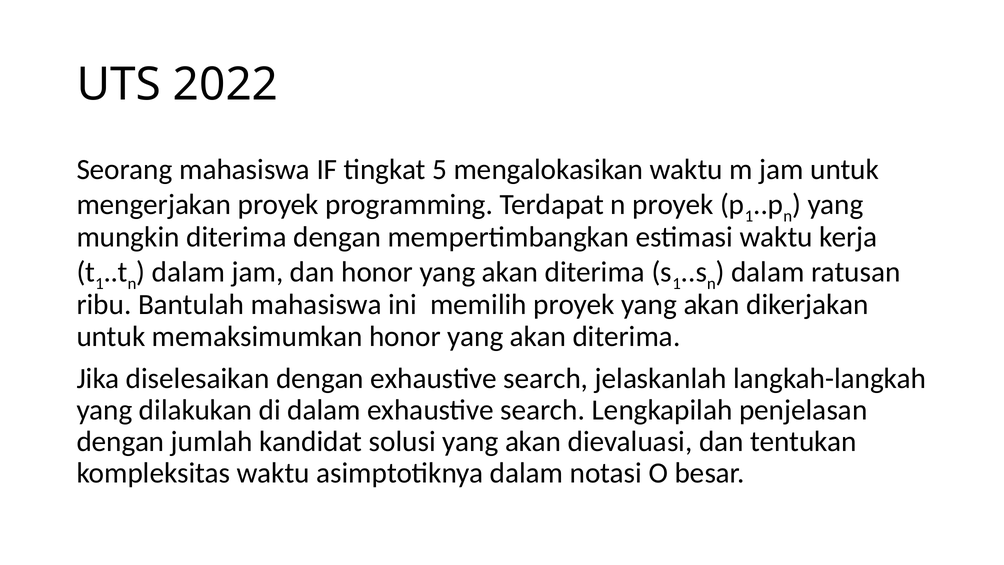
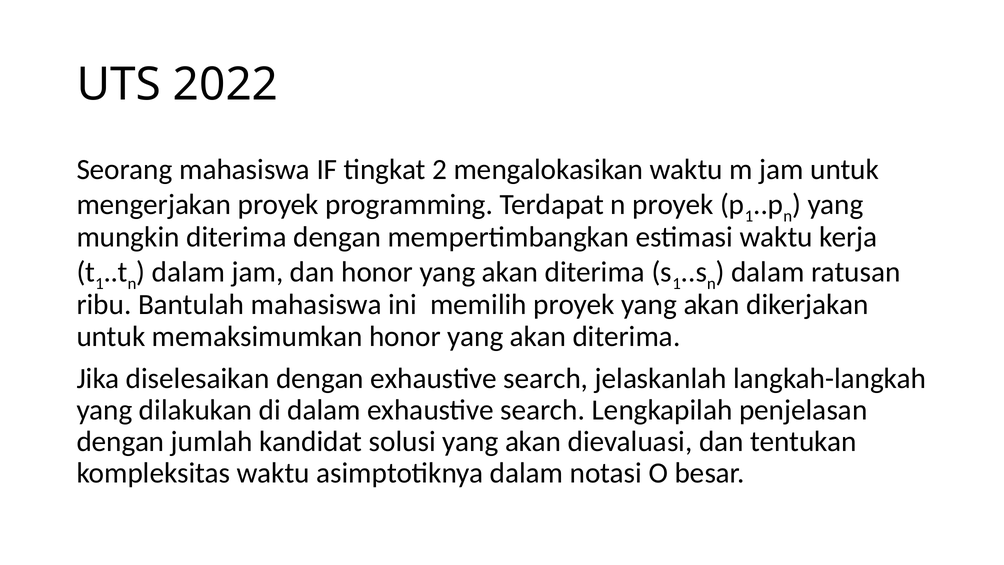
5: 5 -> 2
